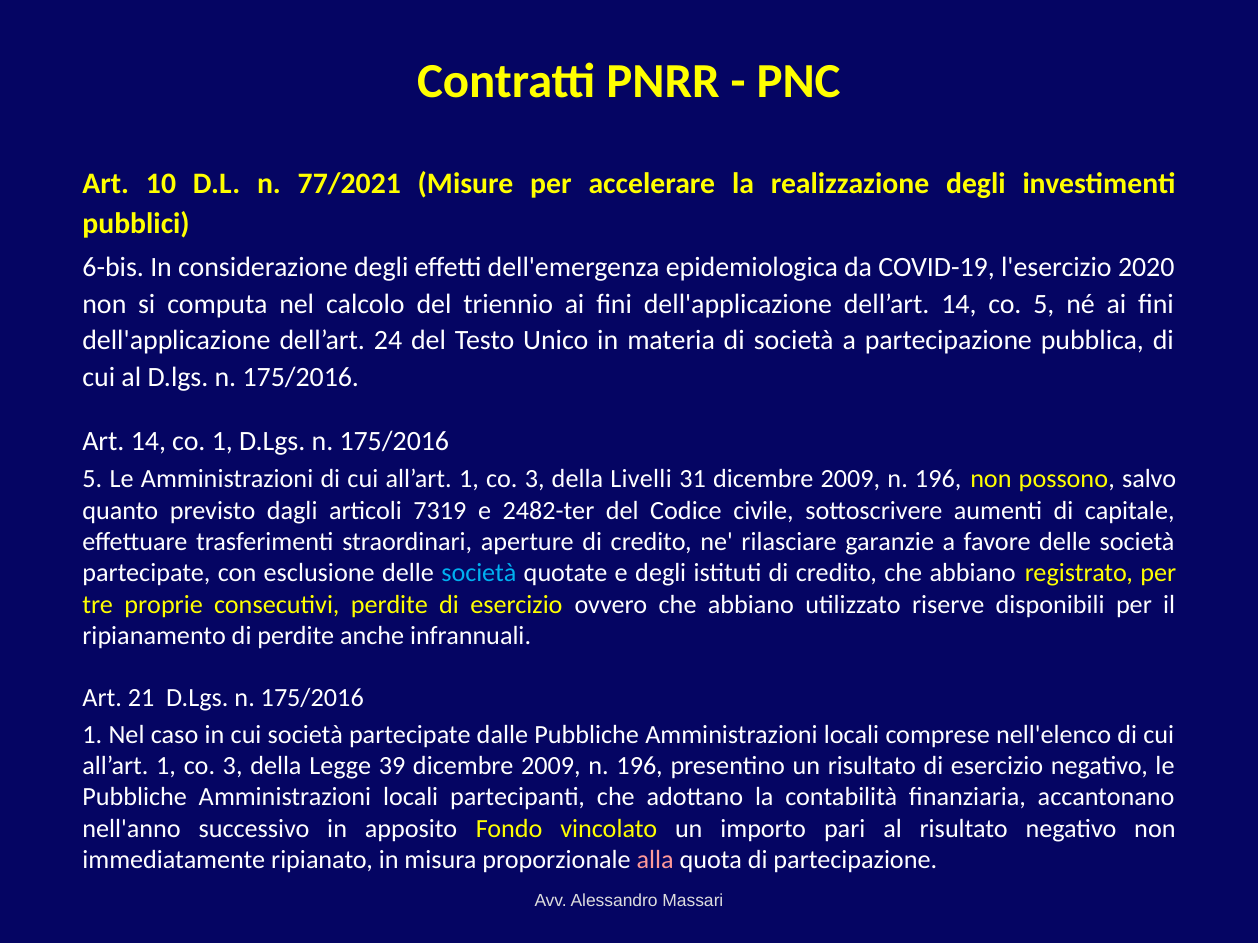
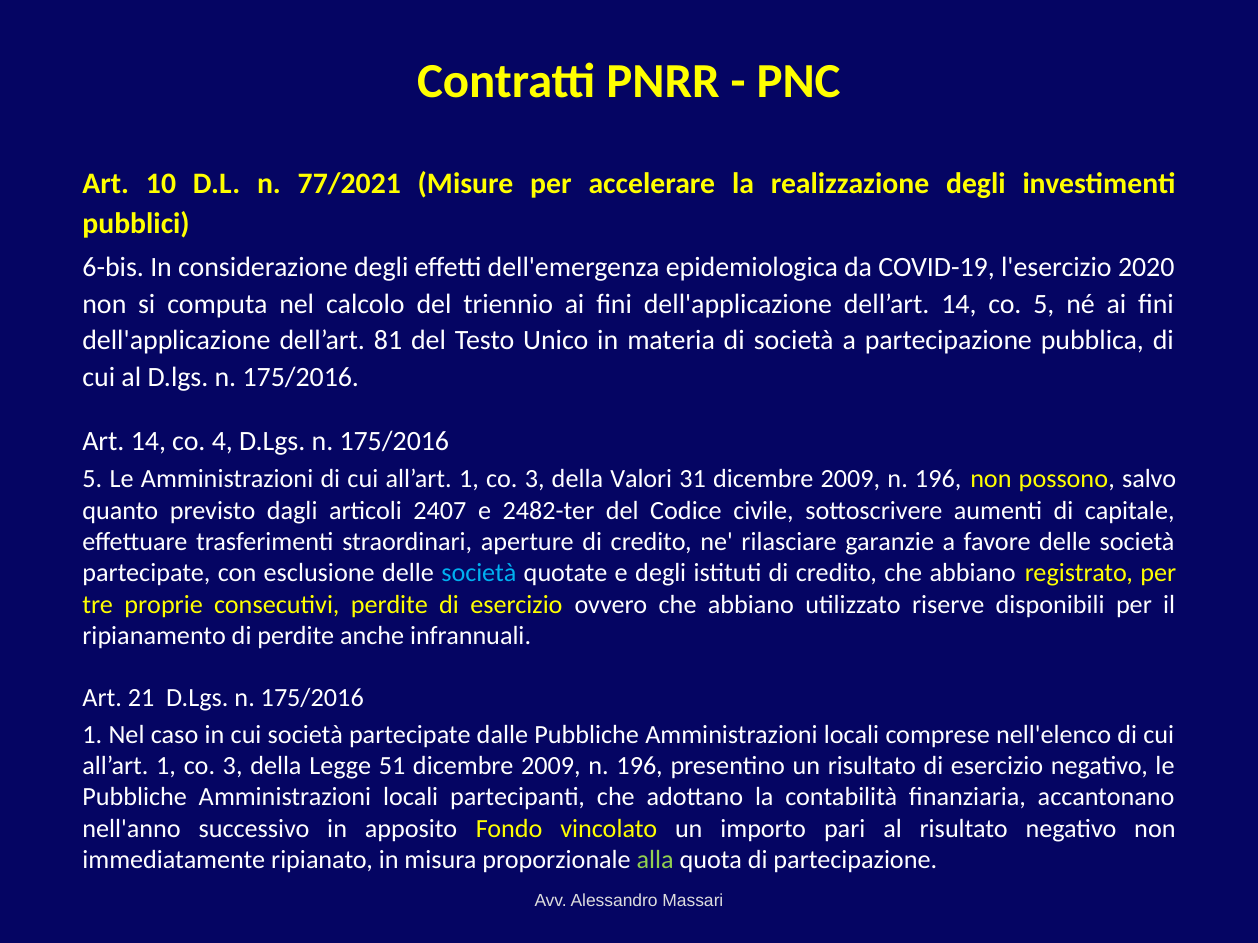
24: 24 -> 81
co 1: 1 -> 4
Livelli: Livelli -> Valori
7319: 7319 -> 2407
39: 39 -> 51
alla colour: pink -> light green
